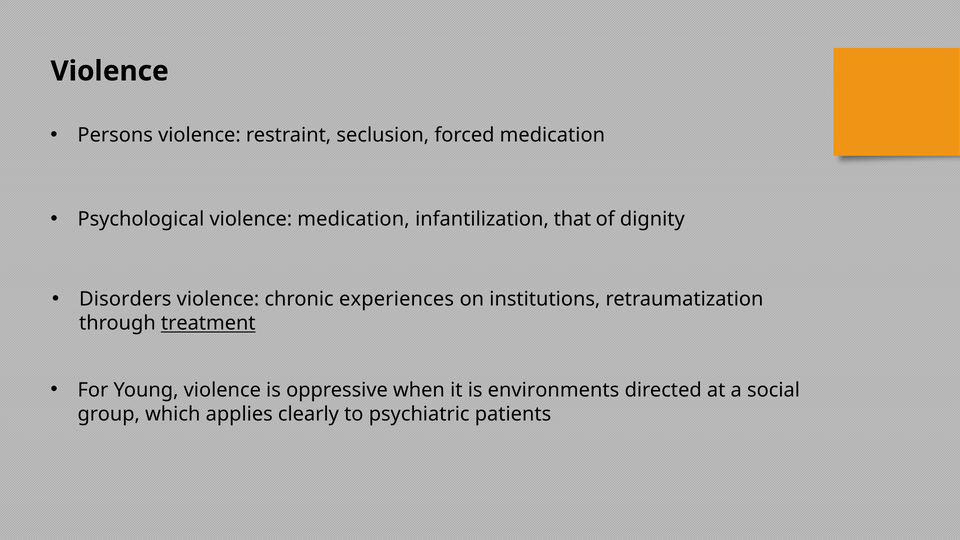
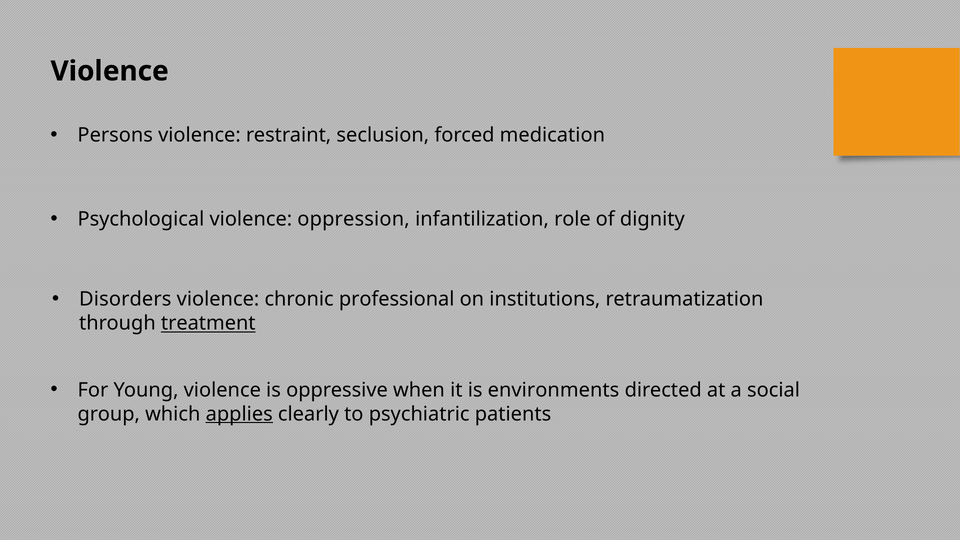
violence medication: medication -> oppression
that: that -> role
experiences: experiences -> professional
applies underline: none -> present
